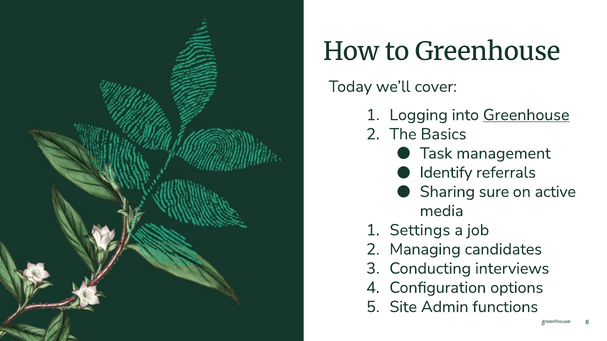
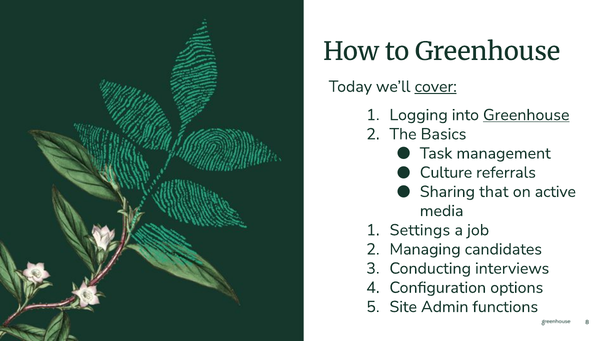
cover underline: none -> present
Identify: Identify -> Culture
sure: sure -> that
